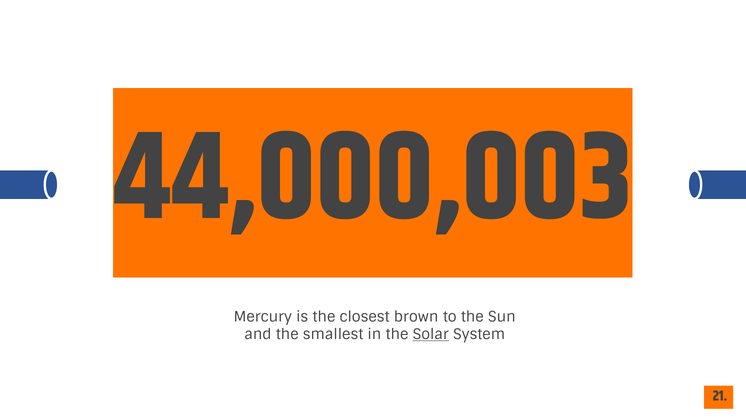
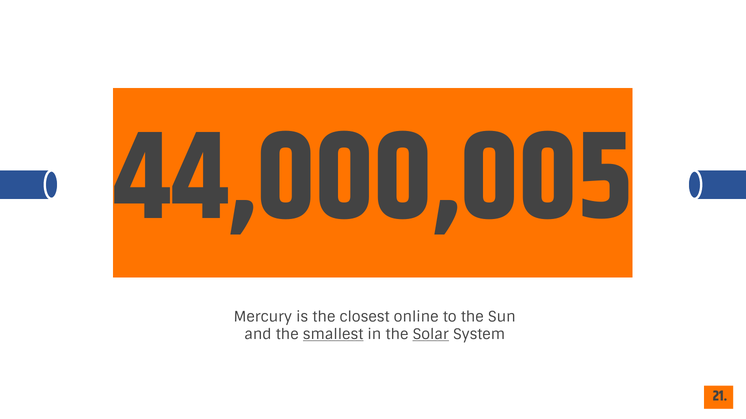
44,000,003: 44,000,003 -> 44,000,005
brown: brown -> online
smallest underline: none -> present
